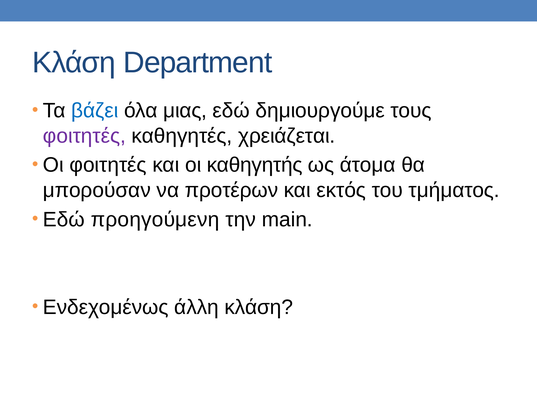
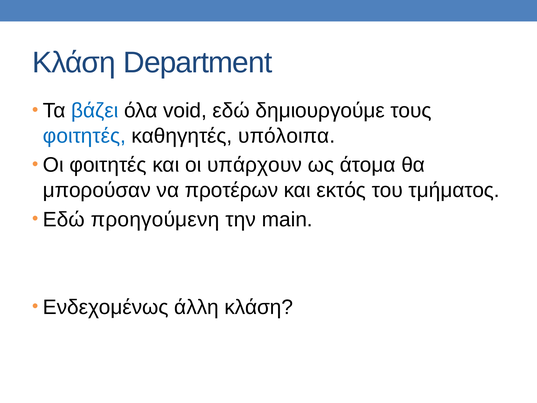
μιας: μιας -> void
φοιτητές at (84, 136) colour: purple -> blue
χρειάζεται: χρειάζεται -> υπόλοιπα
καθηγητής: καθηγητής -> υπάρχουν
